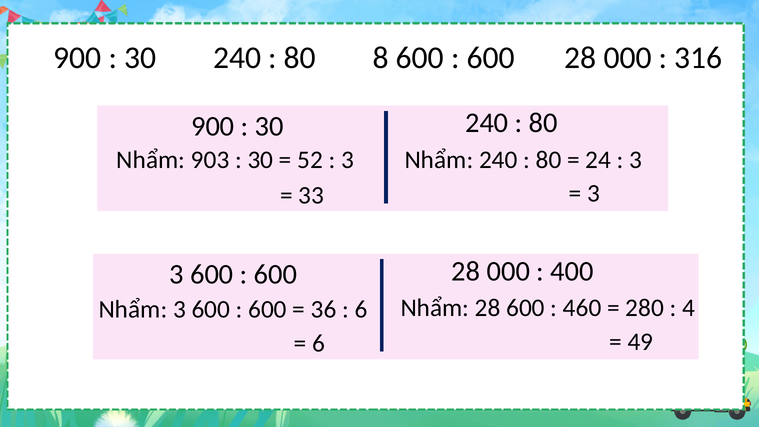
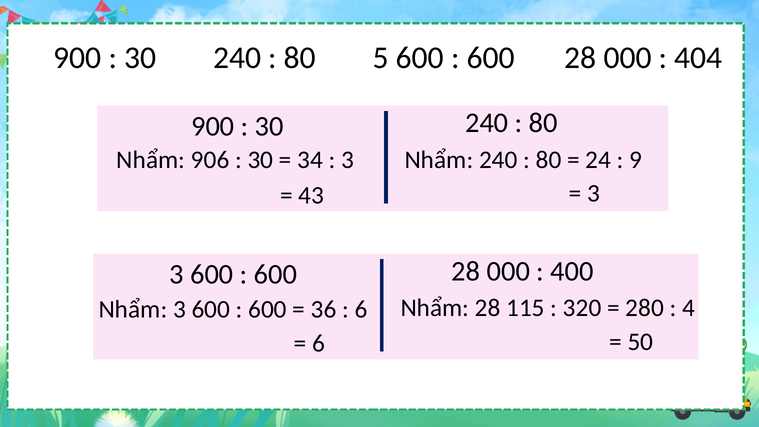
8: 8 -> 5
316: 316 -> 404
903: 903 -> 906
52: 52 -> 34
3 at (636, 160): 3 -> 9
33: 33 -> 43
28 600: 600 -> 115
460: 460 -> 320
49: 49 -> 50
